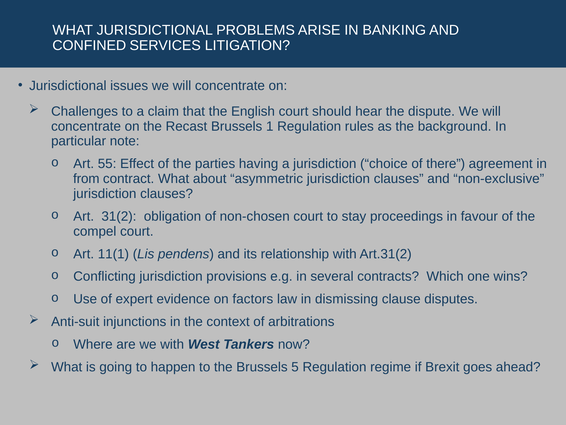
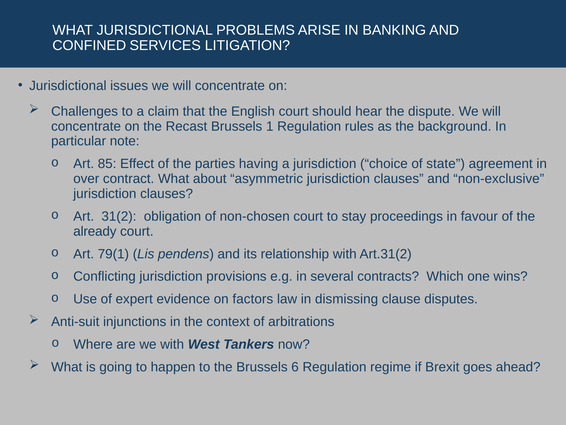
55: 55 -> 85
there: there -> state
from: from -> over
compel: compel -> already
11(1: 11(1 -> 79(1
5: 5 -> 6
